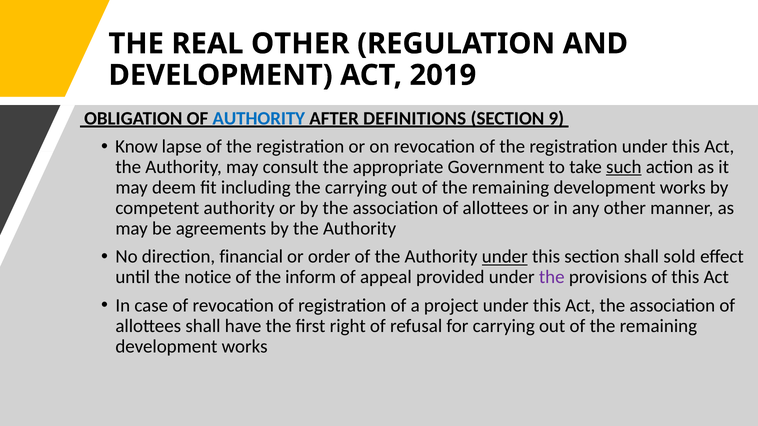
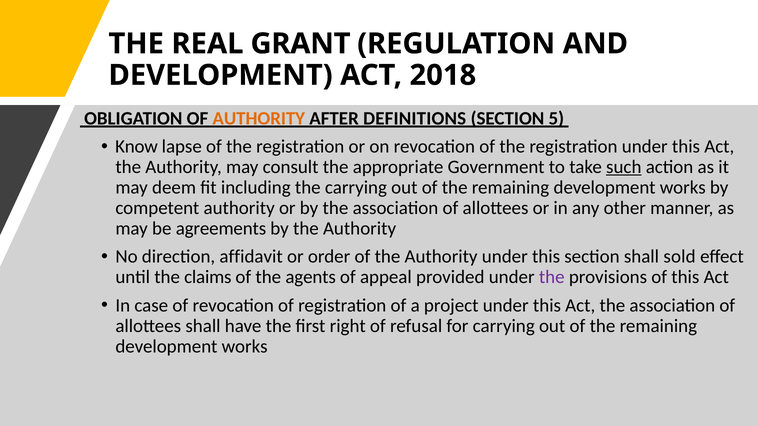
REAL OTHER: OTHER -> GRANT
2019: 2019 -> 2018
AUTHORITY at (259, 118) colour: blue -> orange
9: 9 -> 5
financial: financial -> affidavit
under at (505, 257) underline: present -> none
notice: notice -> claims
inform: inform -> agents
